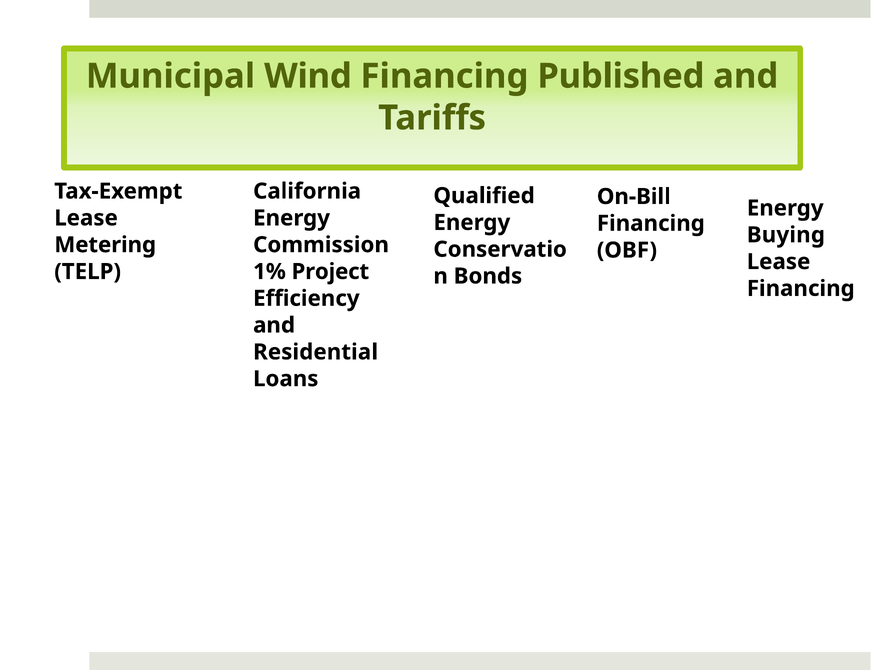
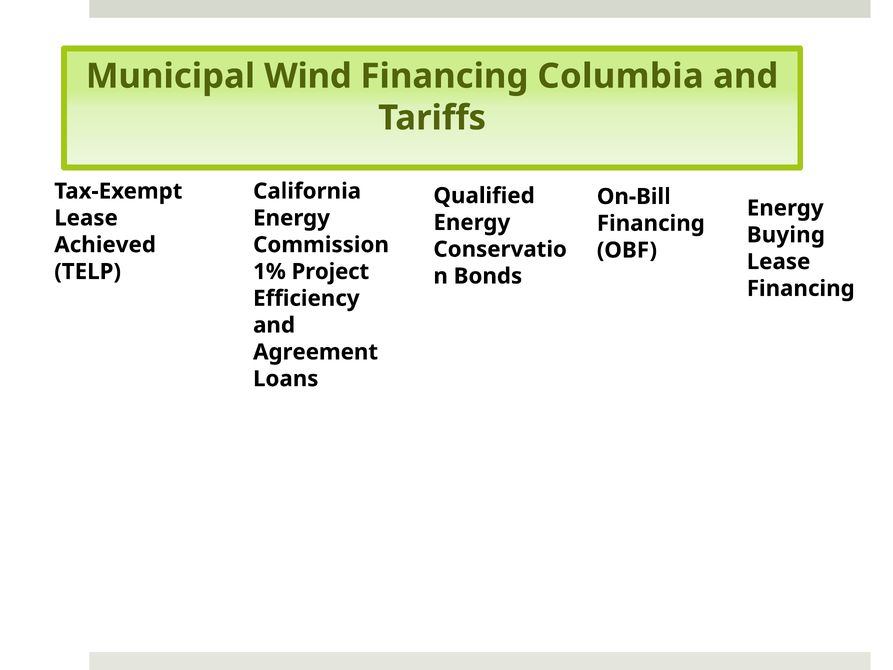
Published: Published -> Columbia
Metering: Metering -> Achieved
Residential: Residential -> Agreement
